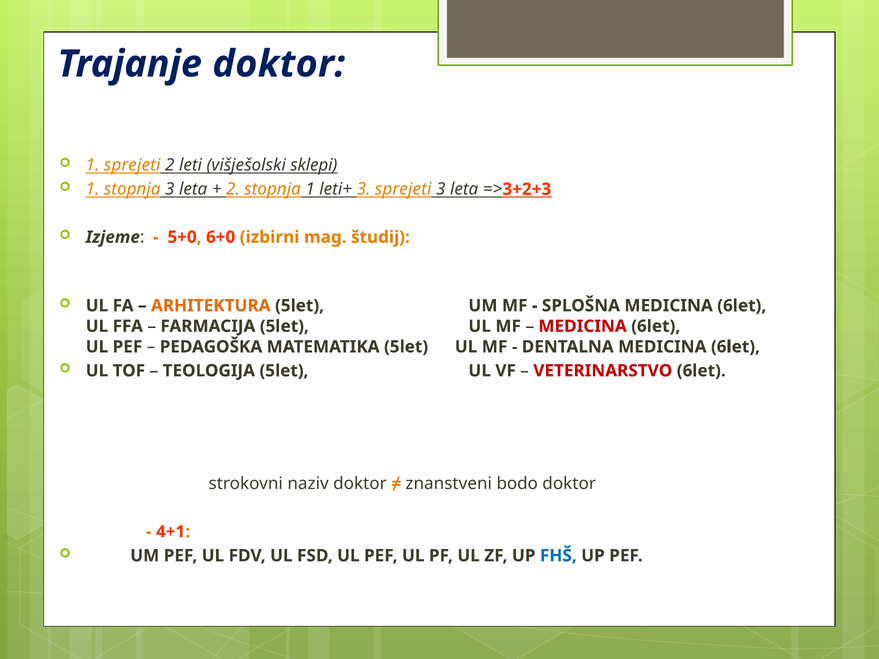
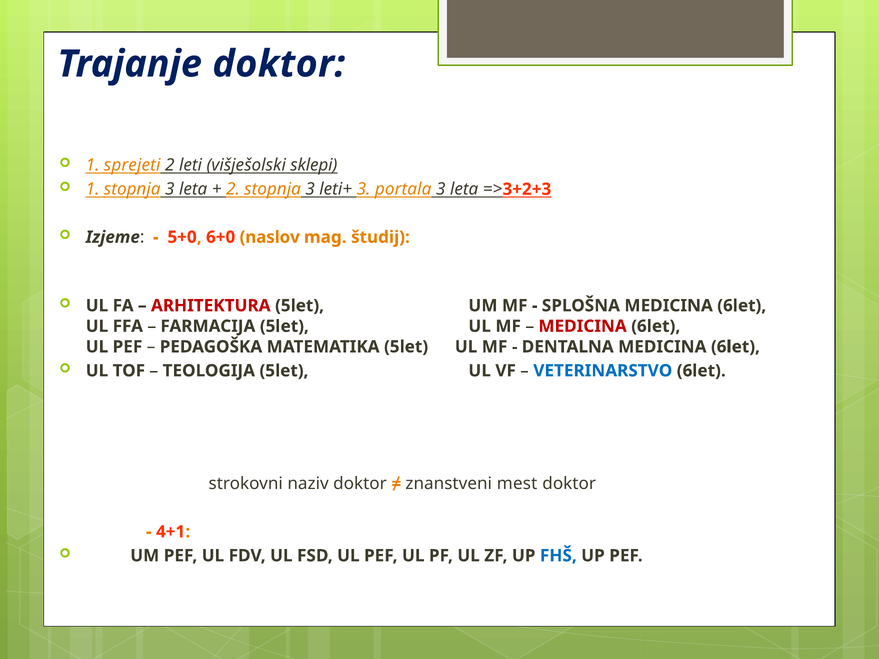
2 stopnja 1: 1 -> 3
3 sprejeti: sprejeti -> portala
izbirni: izbirni -> naslov
ARHITEKTURA colour: orange -> red
VETERINARSTVO colour: red -> blue
bodo: bodo -> mest
